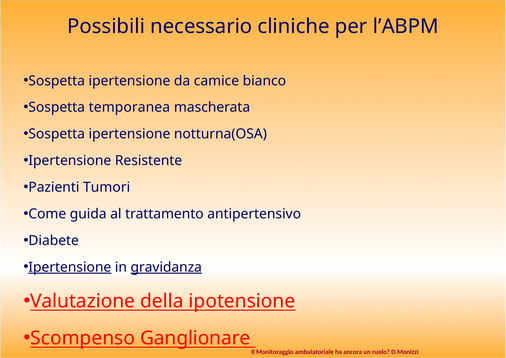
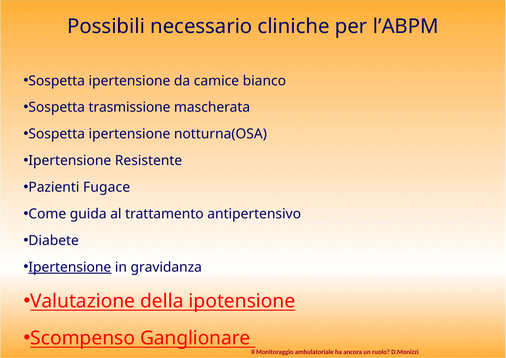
temporanea: temporanea -> trasmissione
Tumori: Tumori -> Fugace
gravidanza underline: present -> none
